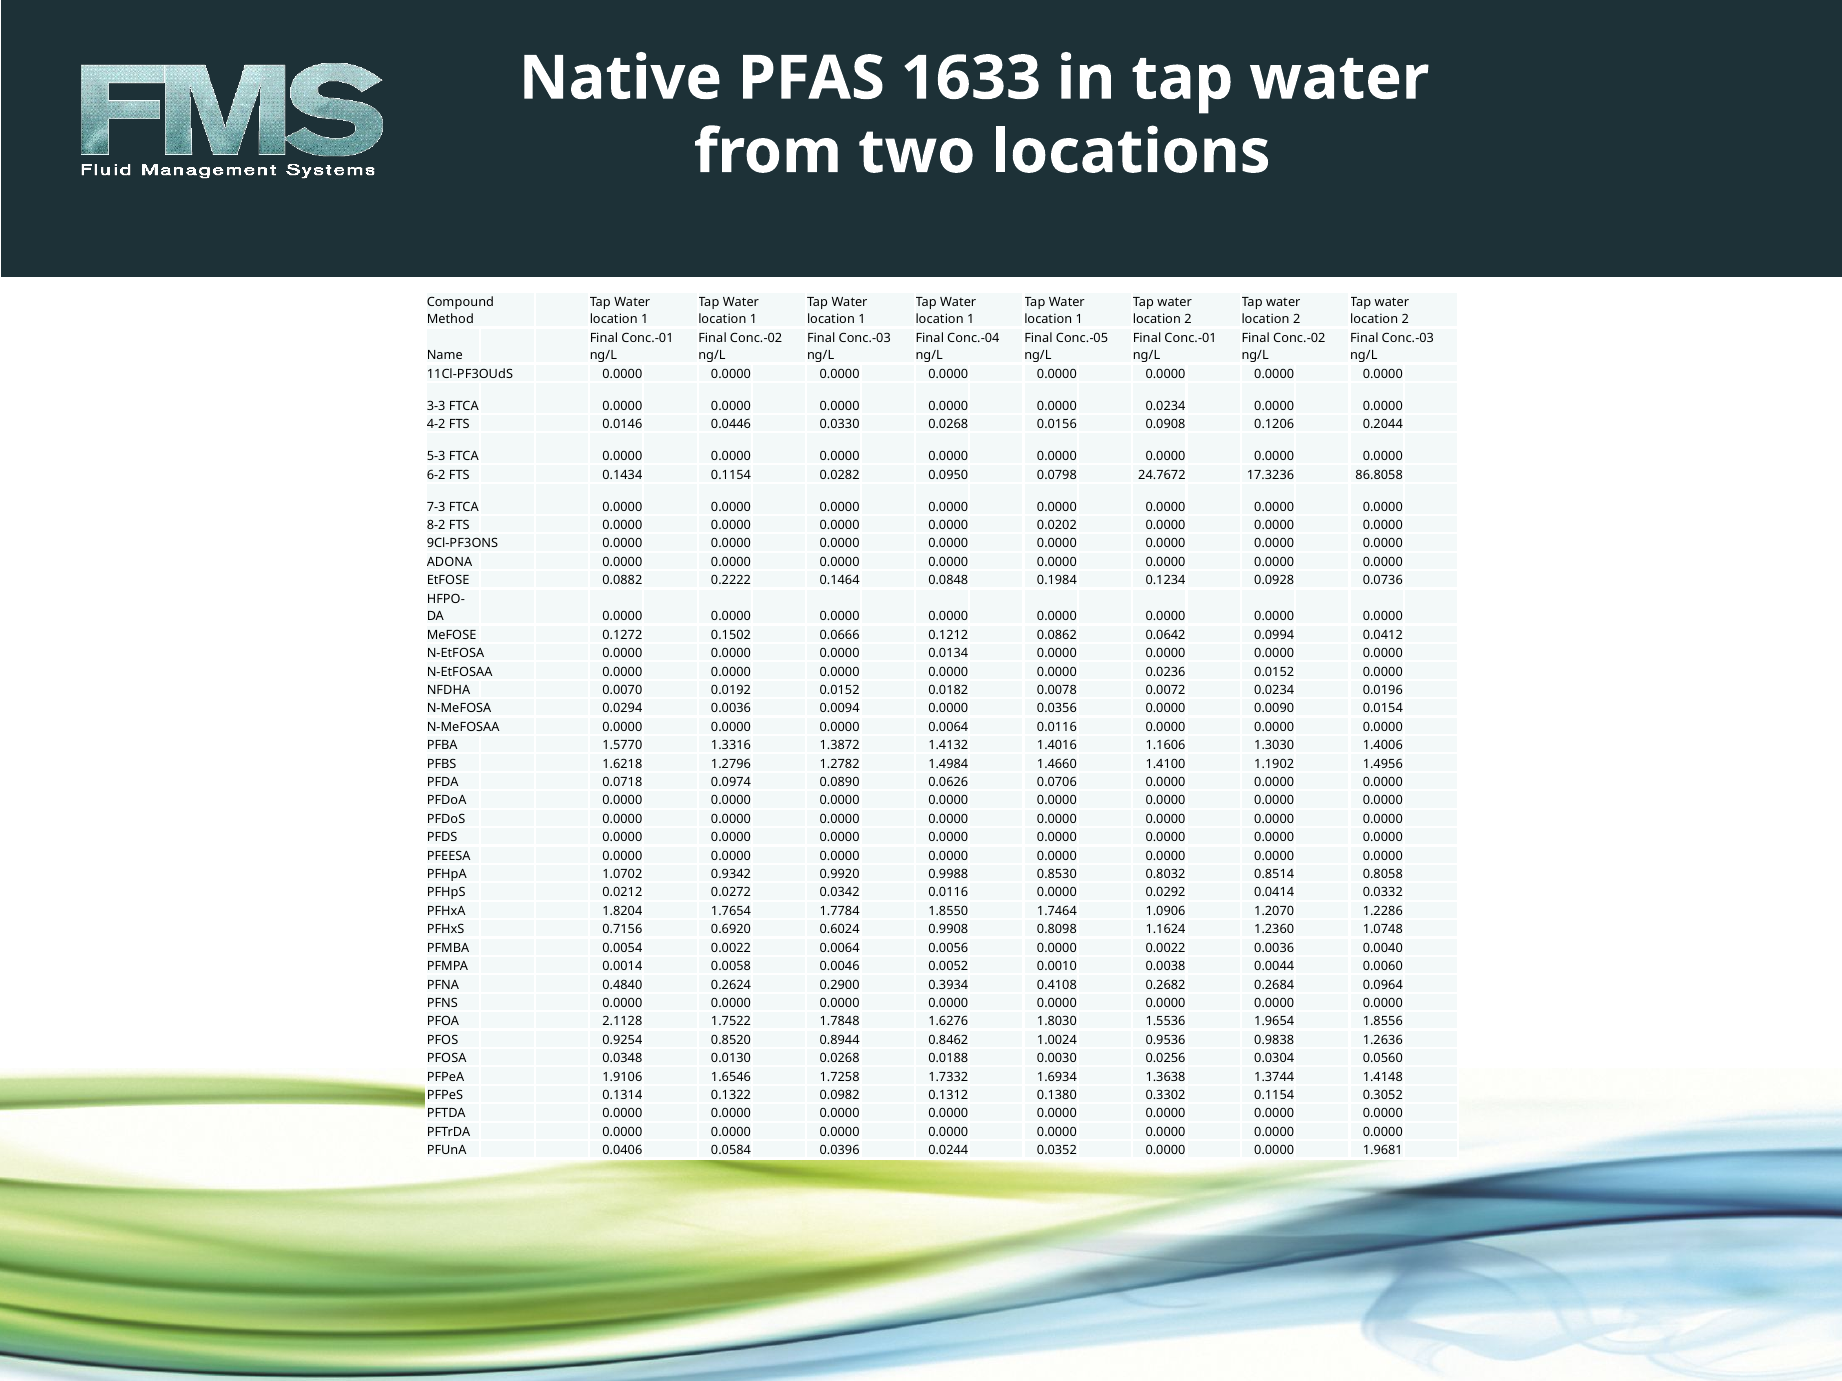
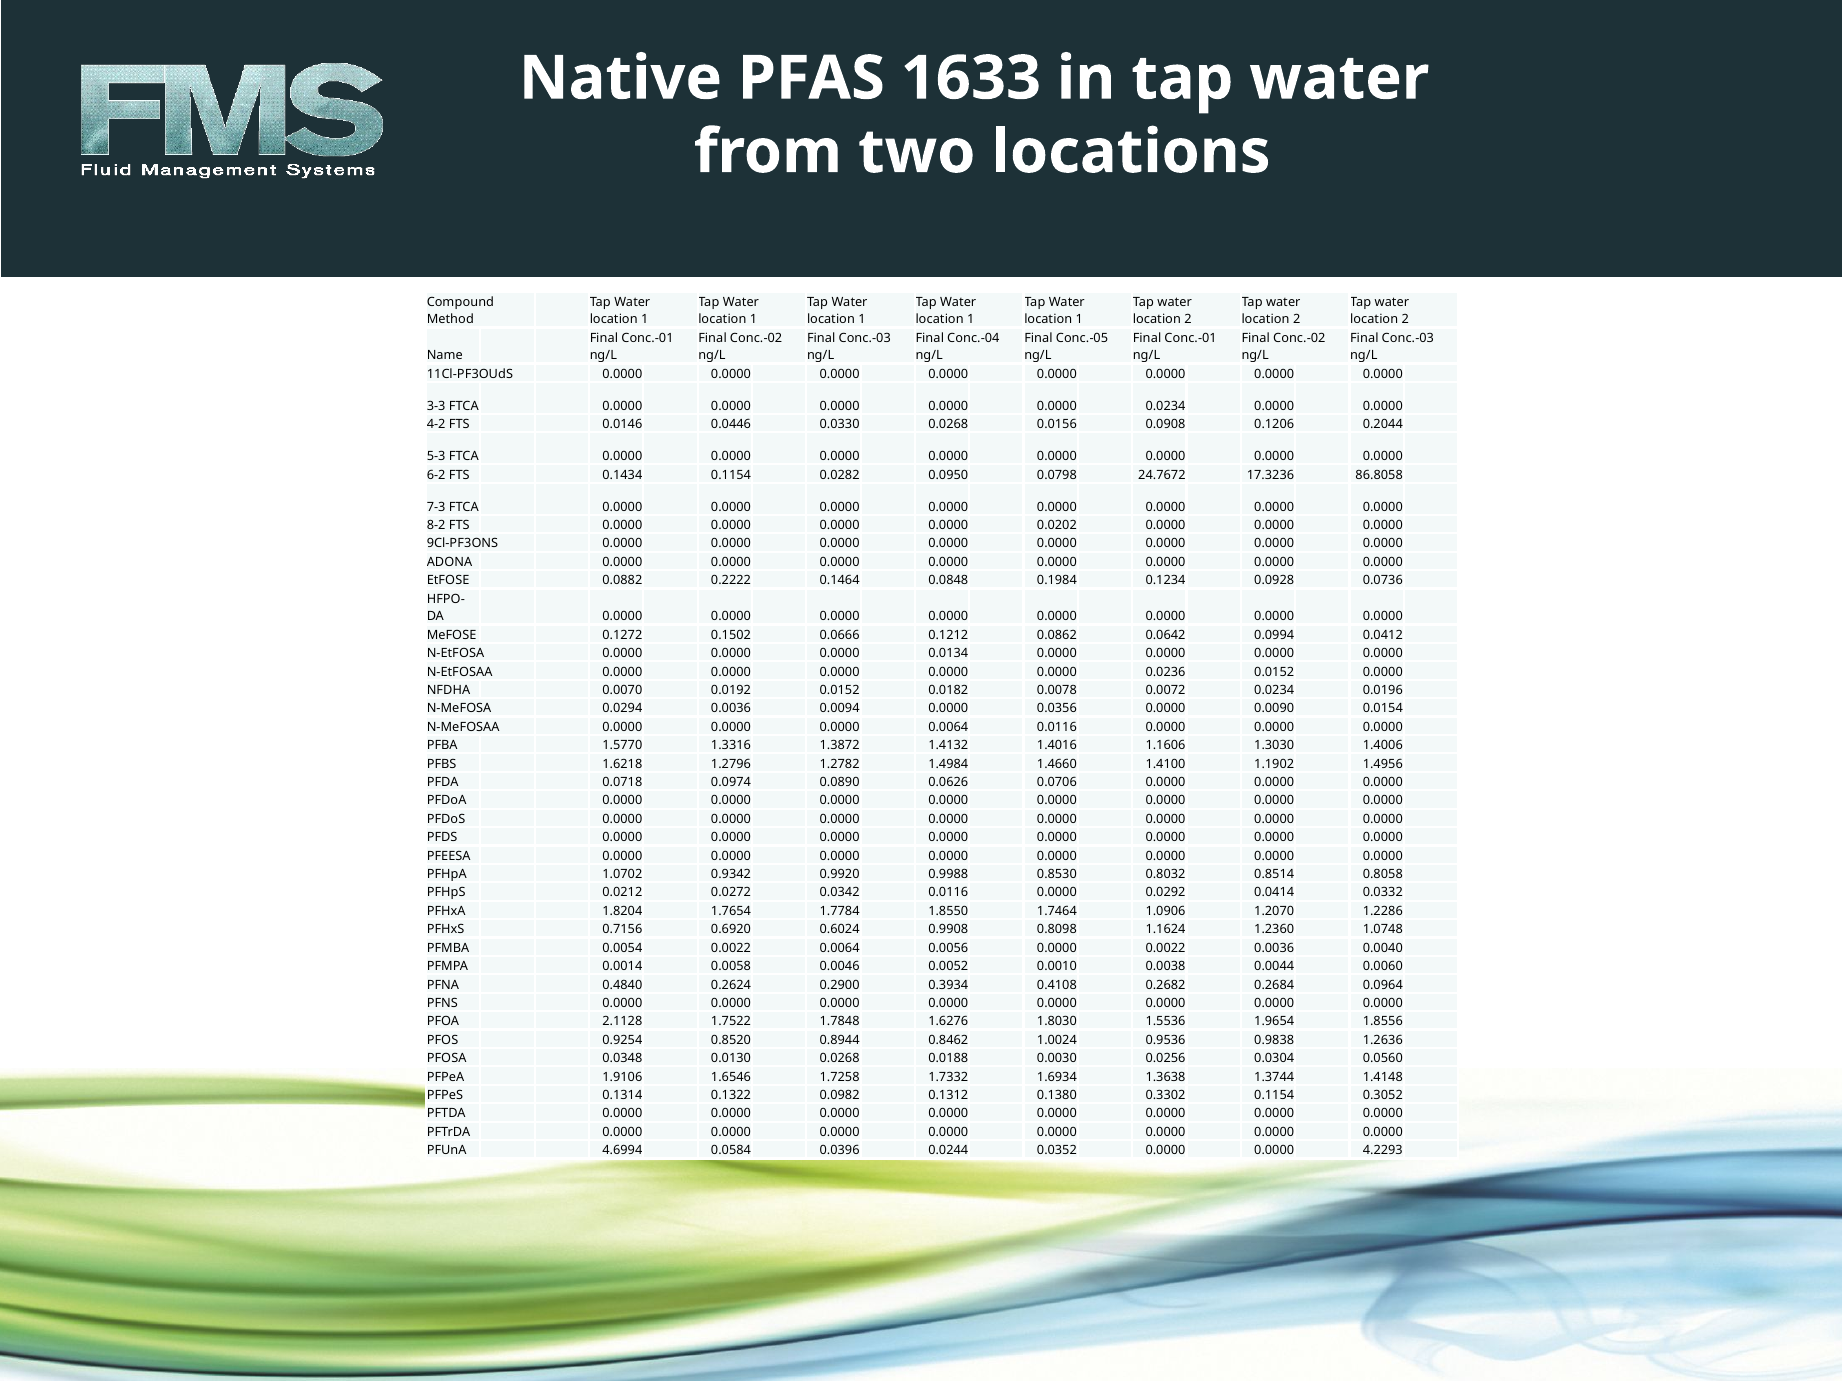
0.0406: 0.0406 -> 4.6994
1.9681: 1.9681 -> 4.2293
